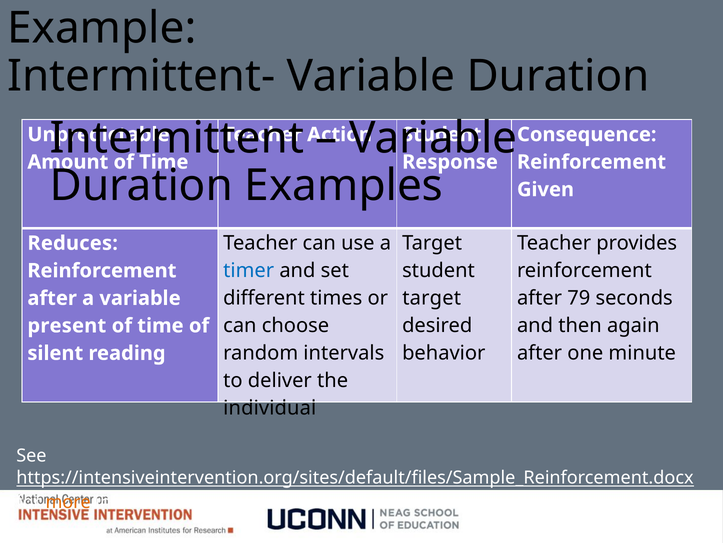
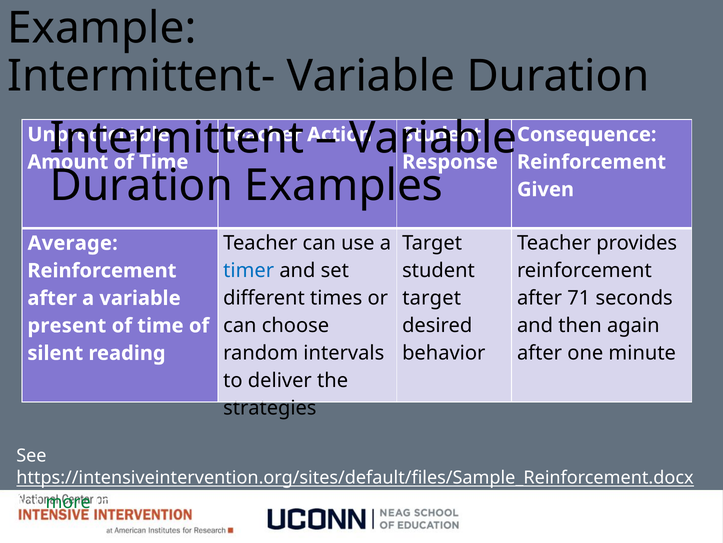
Reduces: Reduces -> Average
79: 79 -> 71
individual: individual -> strategies
more colour: orange -> green
